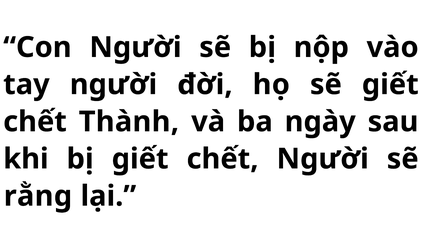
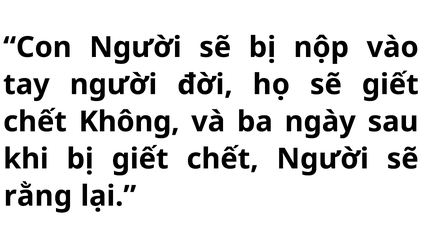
Thành: Thành -> Không
